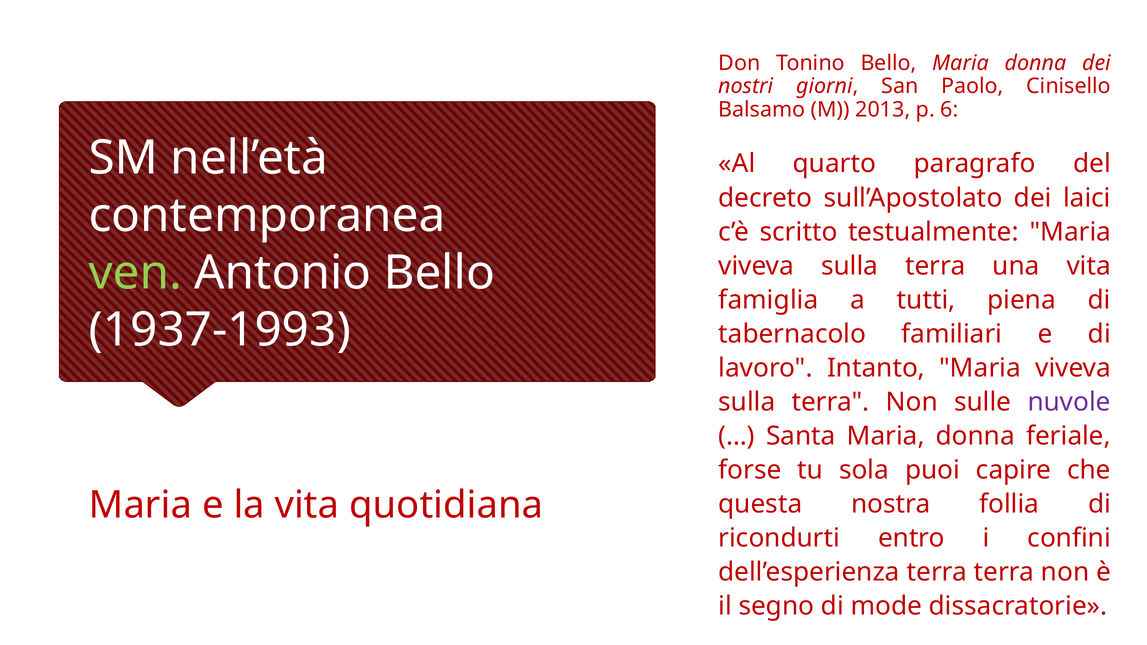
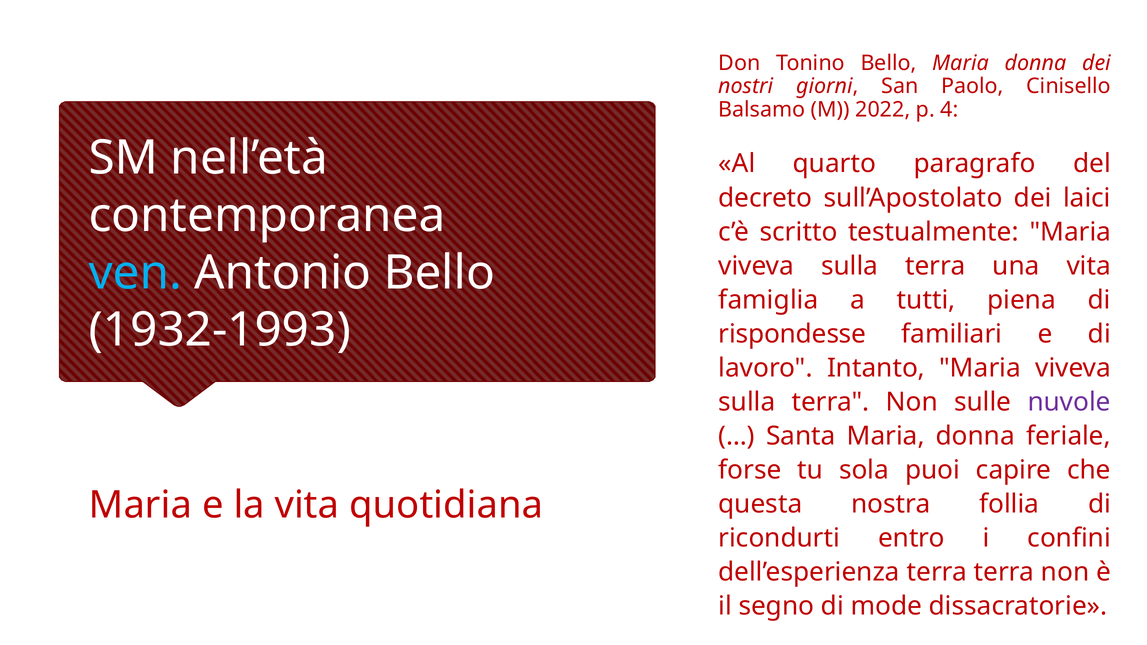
2013: 2013 -> 2022
6: 6 -> 4
ven colour: light green -> light blue
1937-1993: 1937-1993 -> 1932-1993
tabernacolo: tabernacolo -> rispondesse
